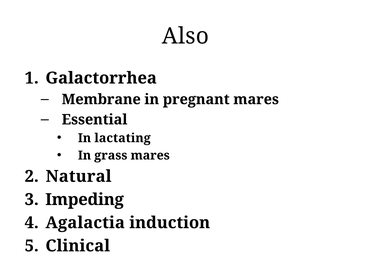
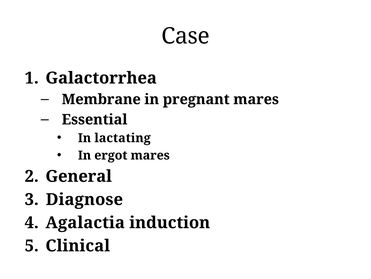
Also: Also -> Case
grass: grass -> ergot
Natural: Natural -> General
Impeding: Impeding -> Diagnose
